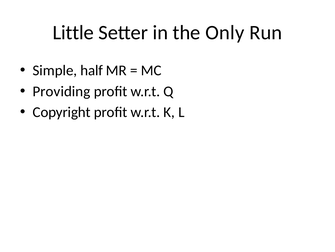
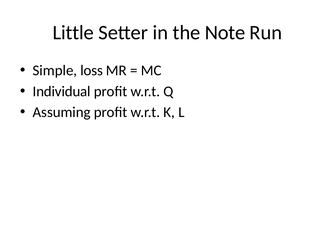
Only: Only -> Note
half: half -> loss
Providing: Providing -> Individual
Copyright: Copyright -> Assuming
